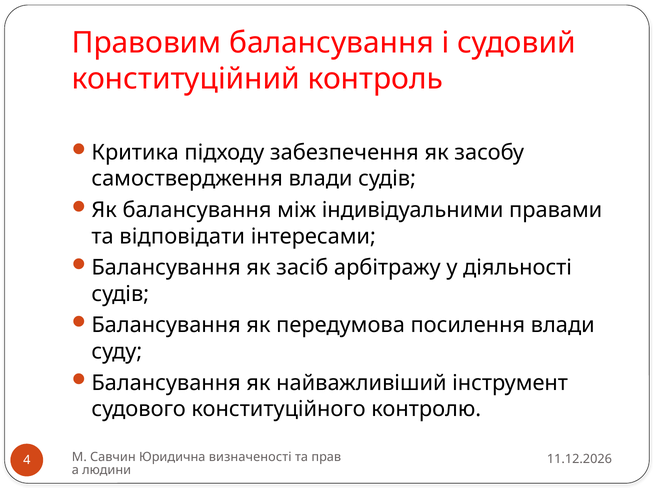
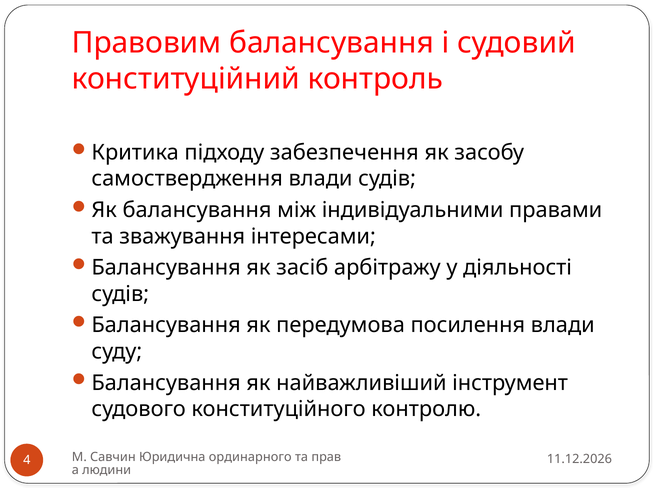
відповідати: відповідати -> зважування
визначеності: визначеності -> ординарного
